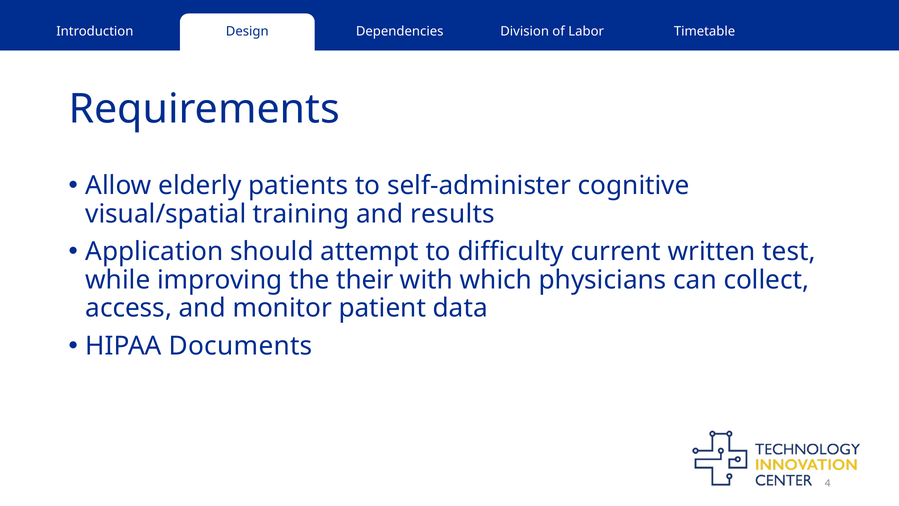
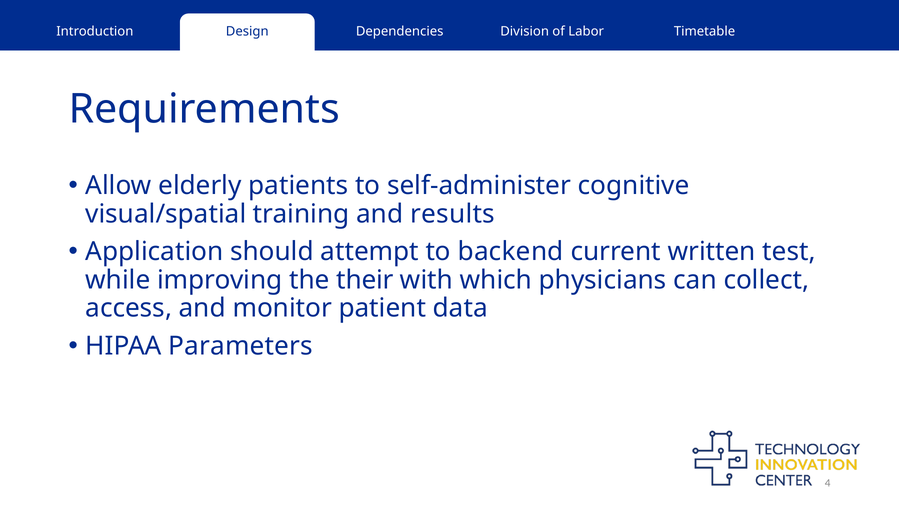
difficulty: difficulty -> backend
Documents: Documents -> Parameters
